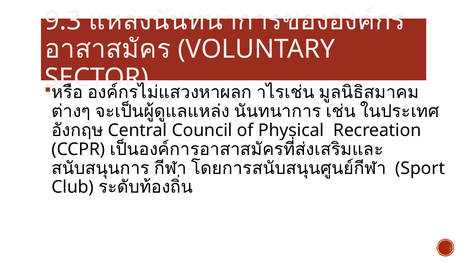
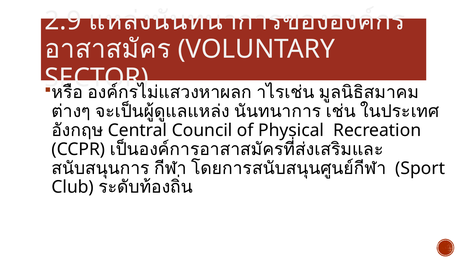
9.3: 9.3 -> 2.9
